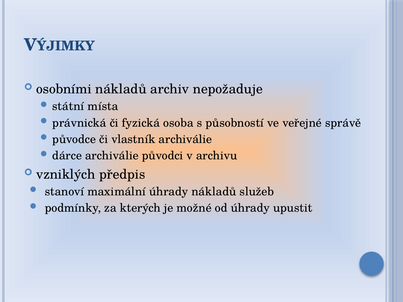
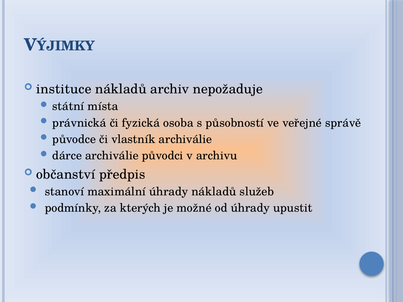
osobními: osobními -> instituce
vzniklých: vzniklých -> občanství
